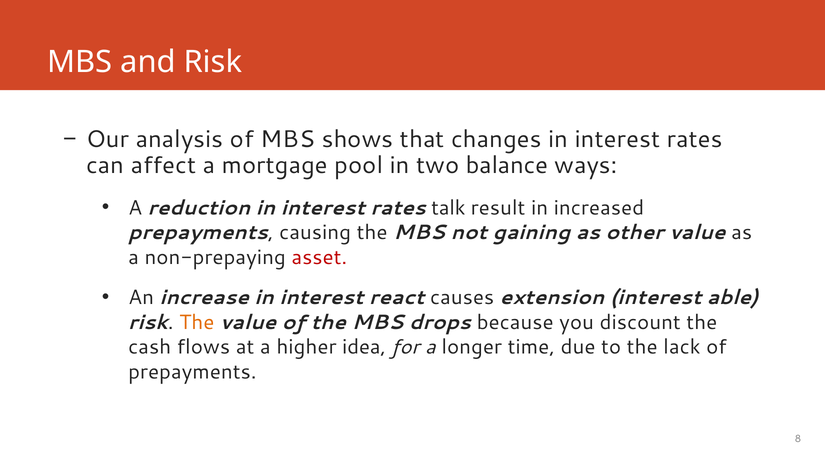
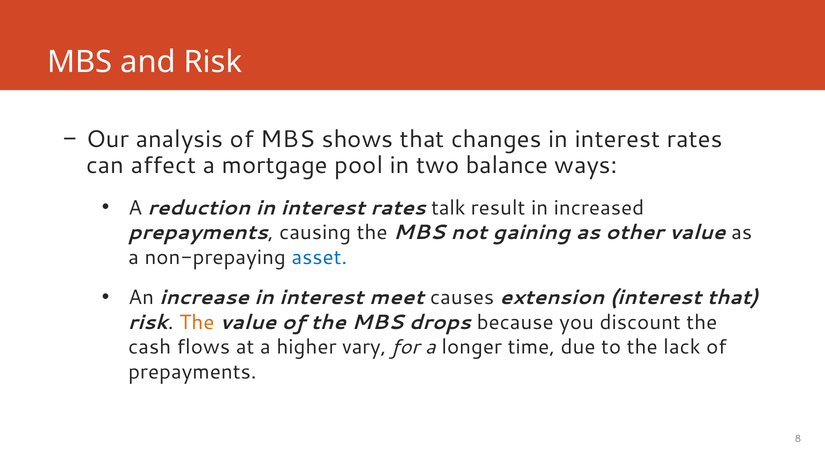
asset colour: red -> blue
react: react -> meet
interest able: able -> that
idea: idea -> vary
